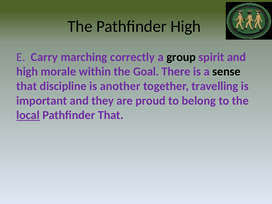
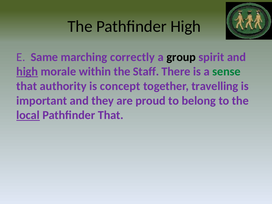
Carry: Carry -> Same
high at (27, 72) underline: none -> present
Goal: Goal -> Staff
sense colour: black -> green
discipline: discipline -> authority
another: another -> concept
